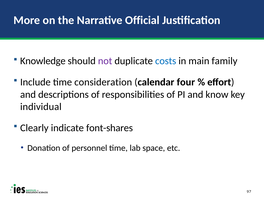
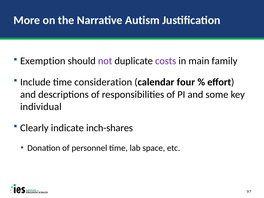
Official: Official -> Autism
Knowledge: Knowledge -> Exemption
costs colour: blue -> purple
know: know -> some
font-shares: font-shares -> inch-shares
